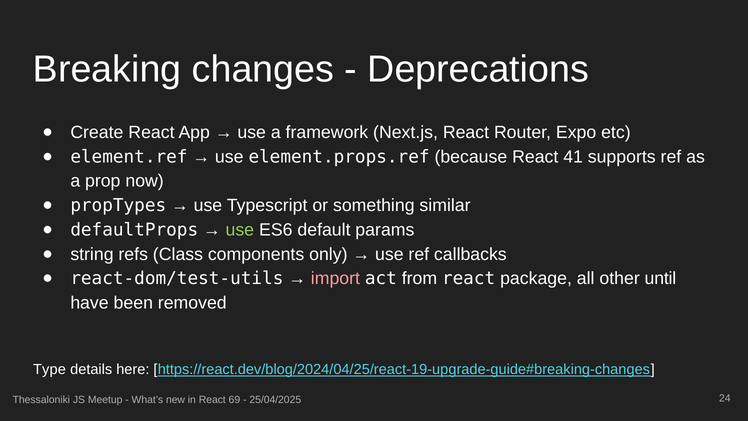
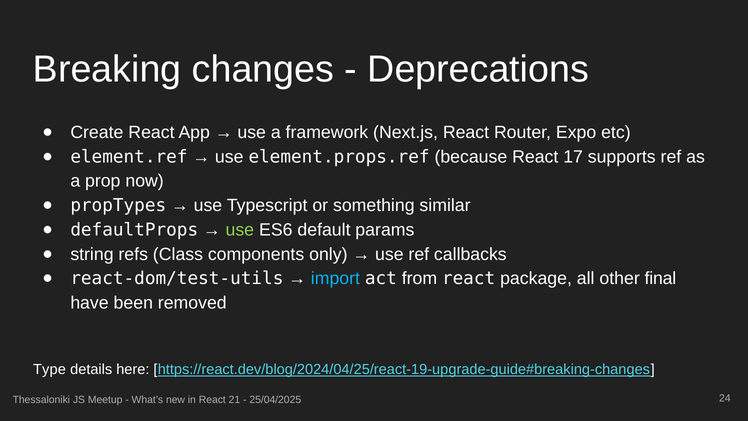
41: 41 -> 17
import colour: pink -> light blue
until: until -> final
69: 69 -> 21
